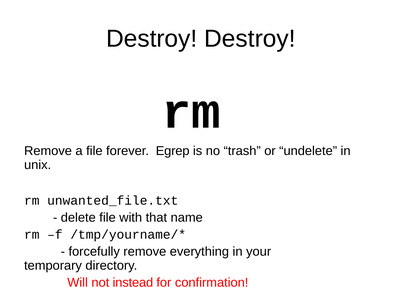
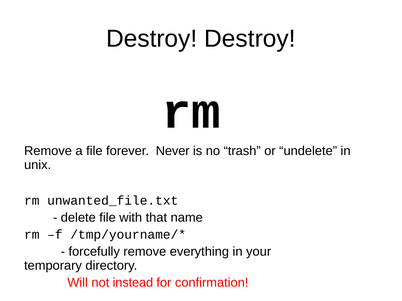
Egrep: Egrep -> Never
